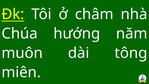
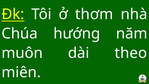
châm: châm -> thơm
tông: tông -> theo
